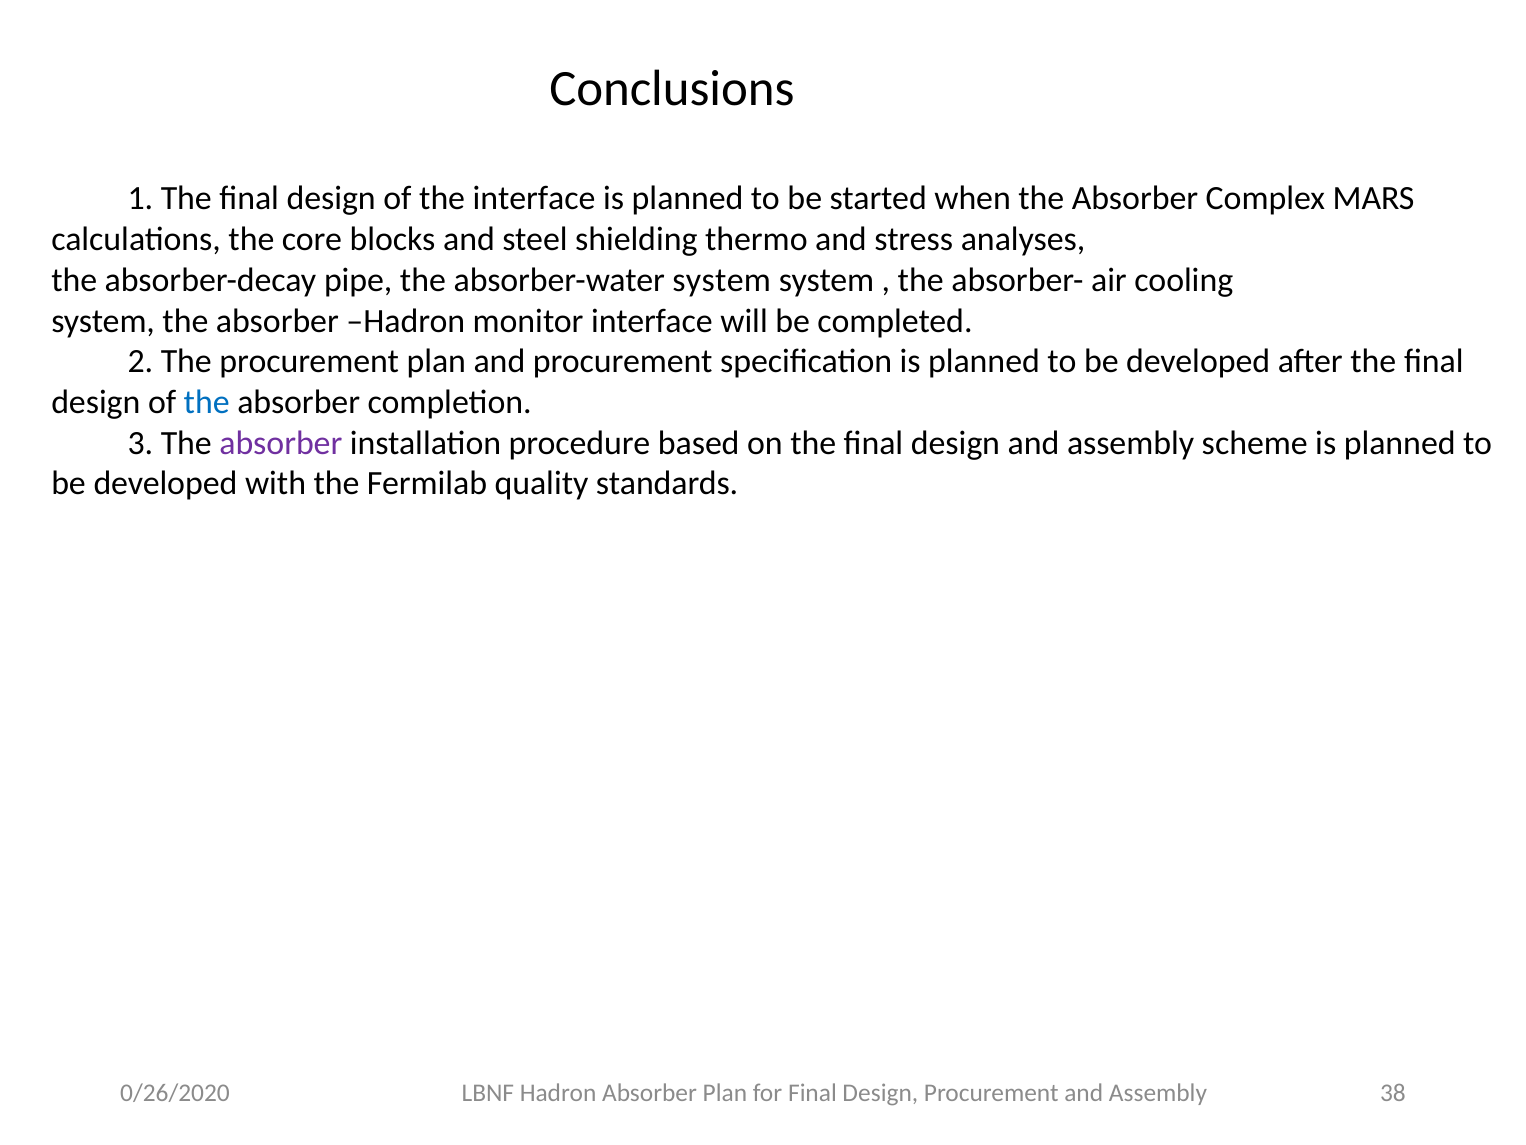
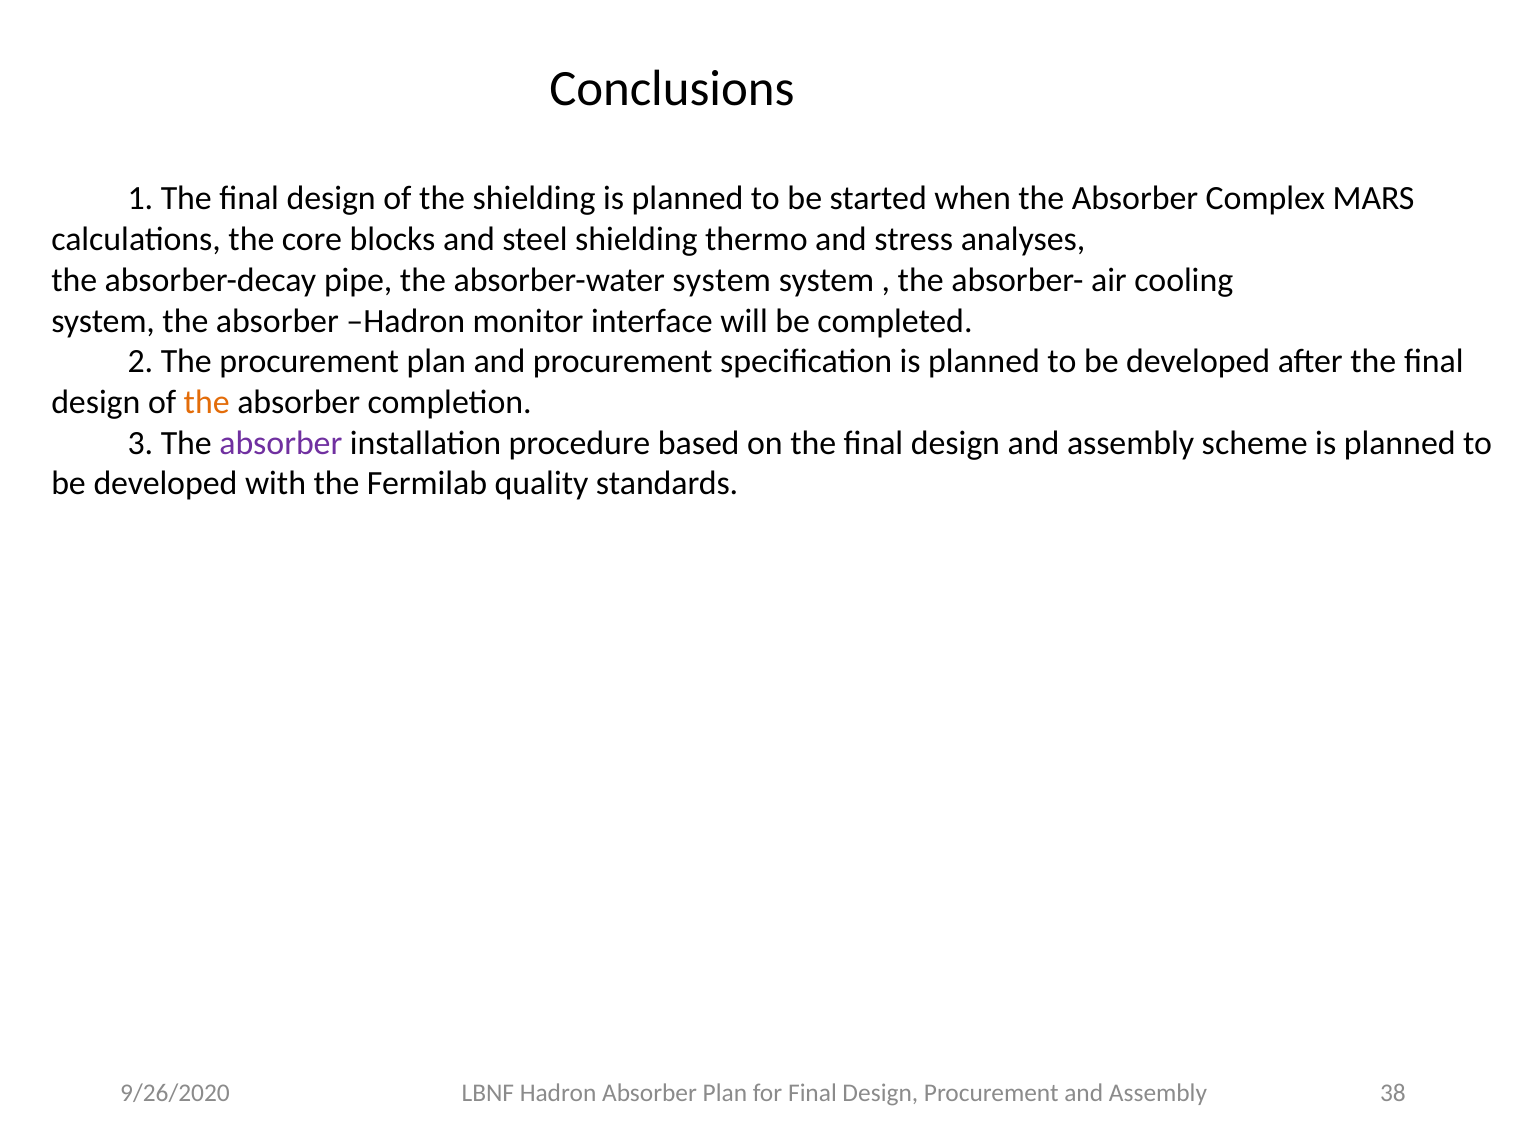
the interface: interface -> shielding
the at (207, 402) colour: blue -> orange
0/26/2020: 0/26/2020 -> 9/26/2020
